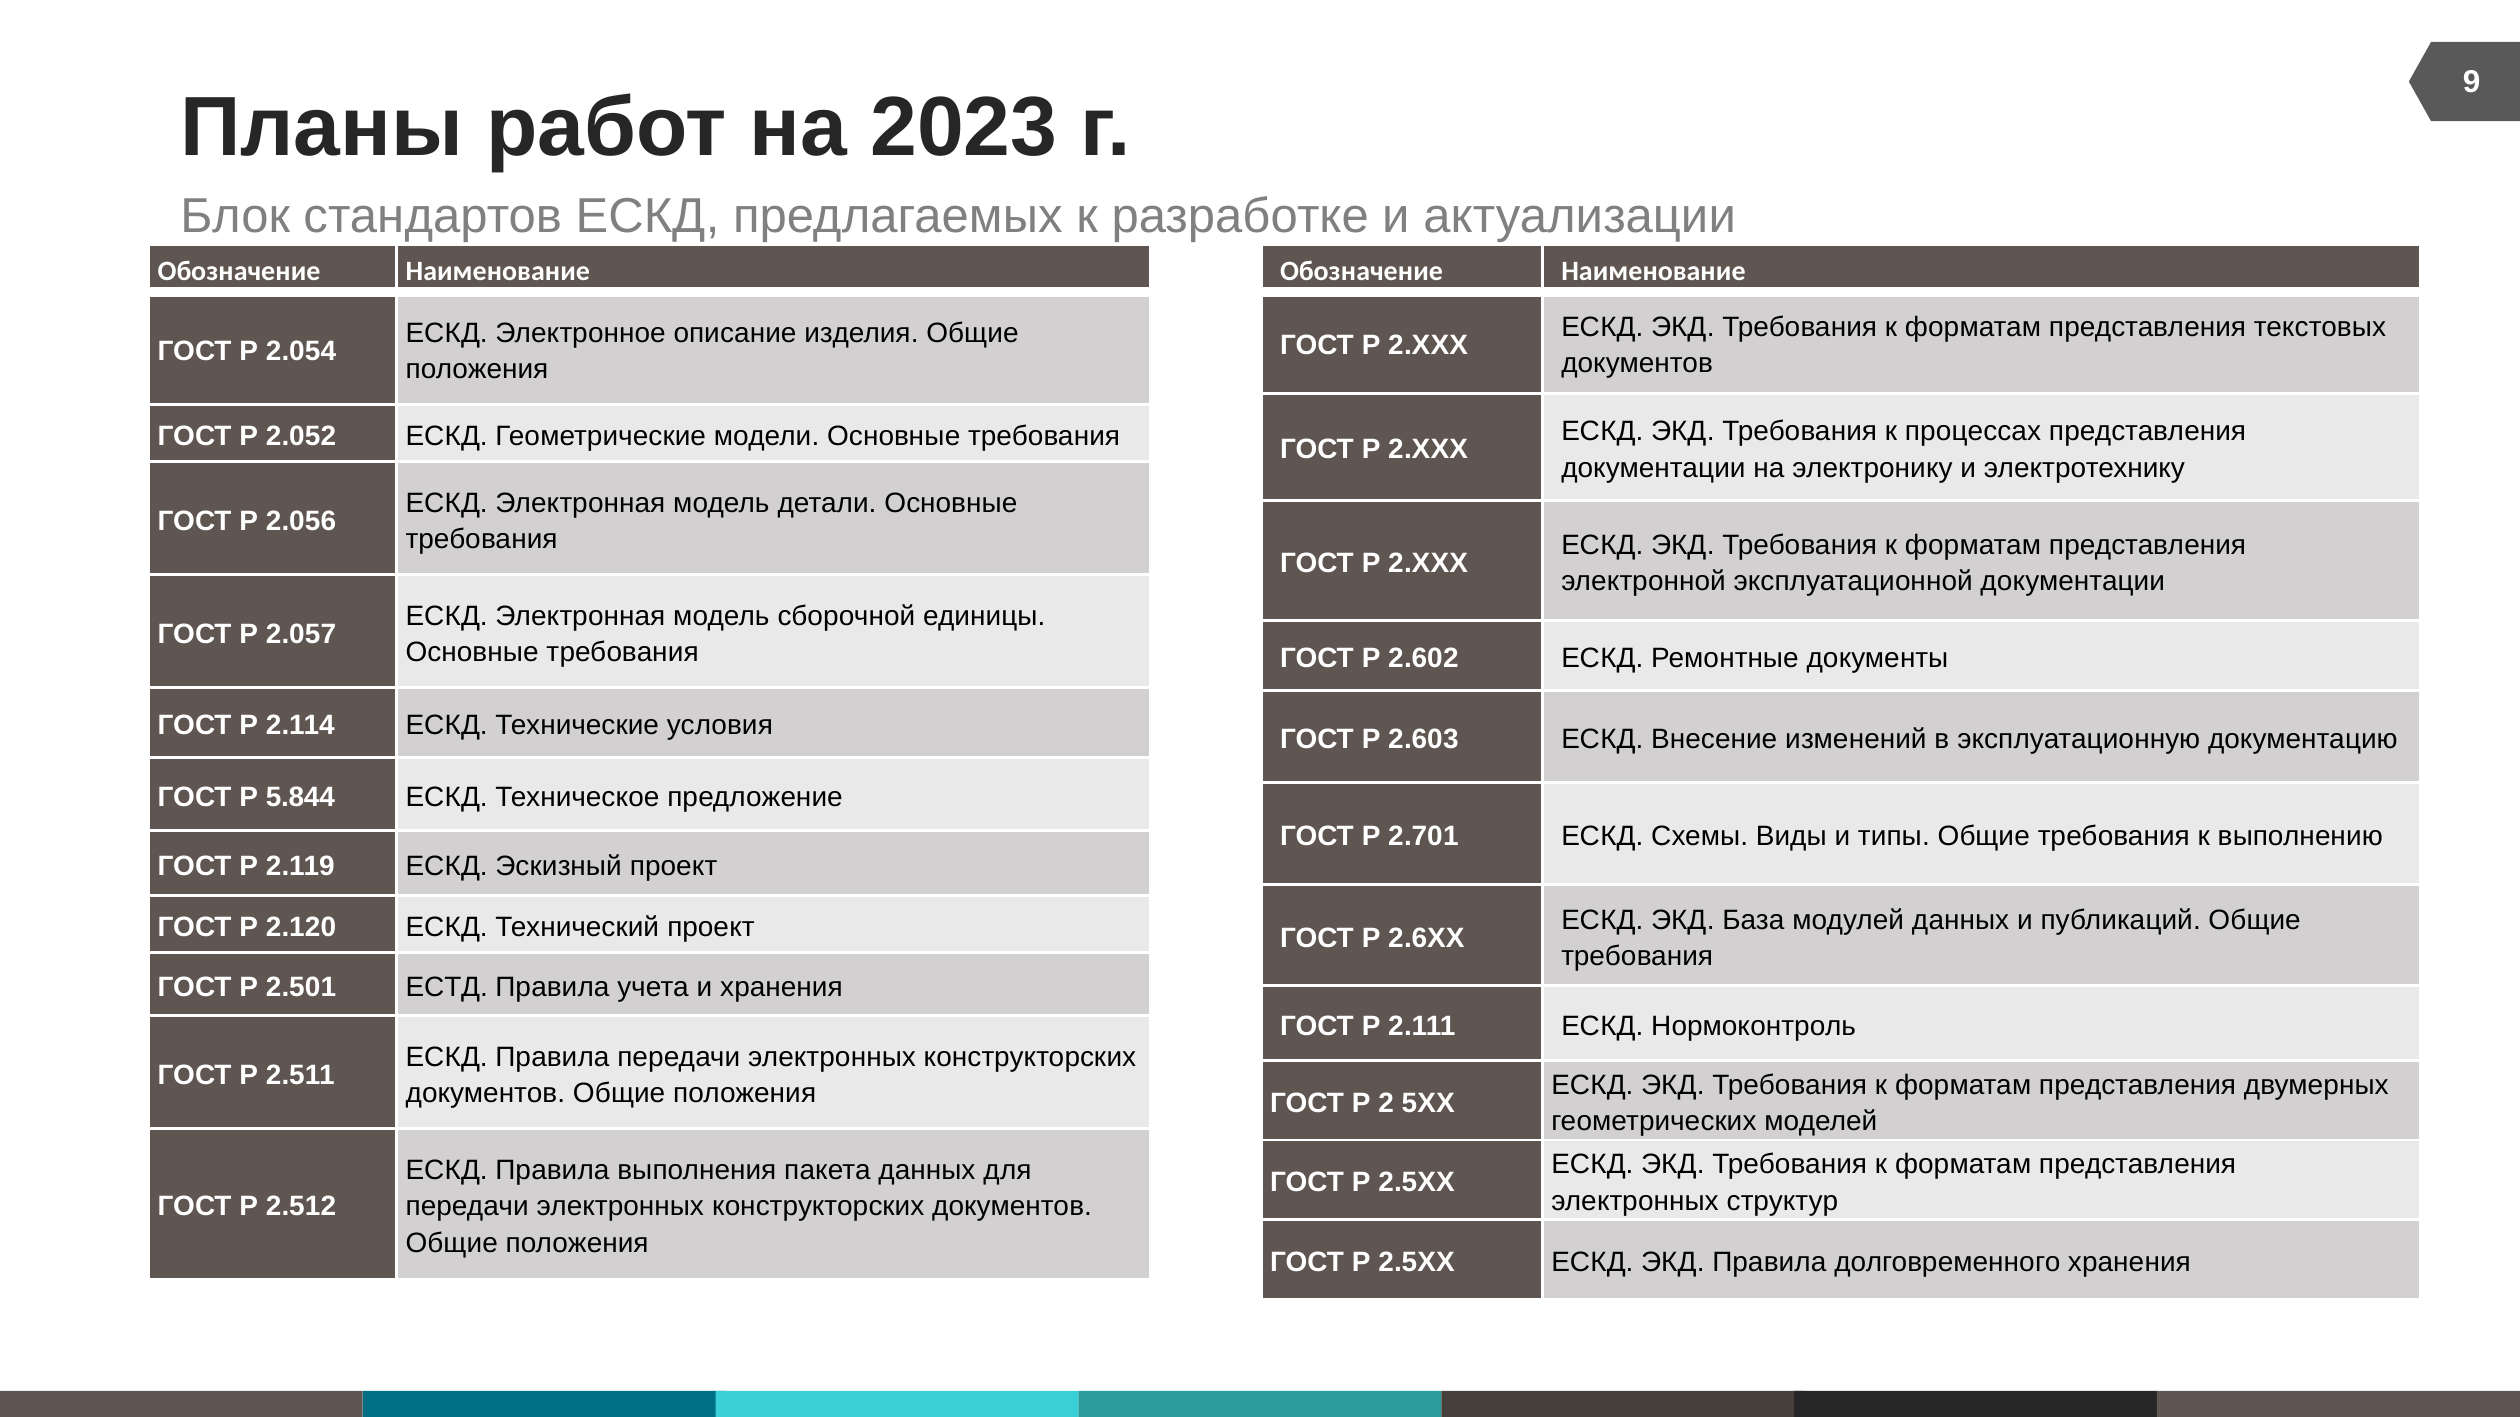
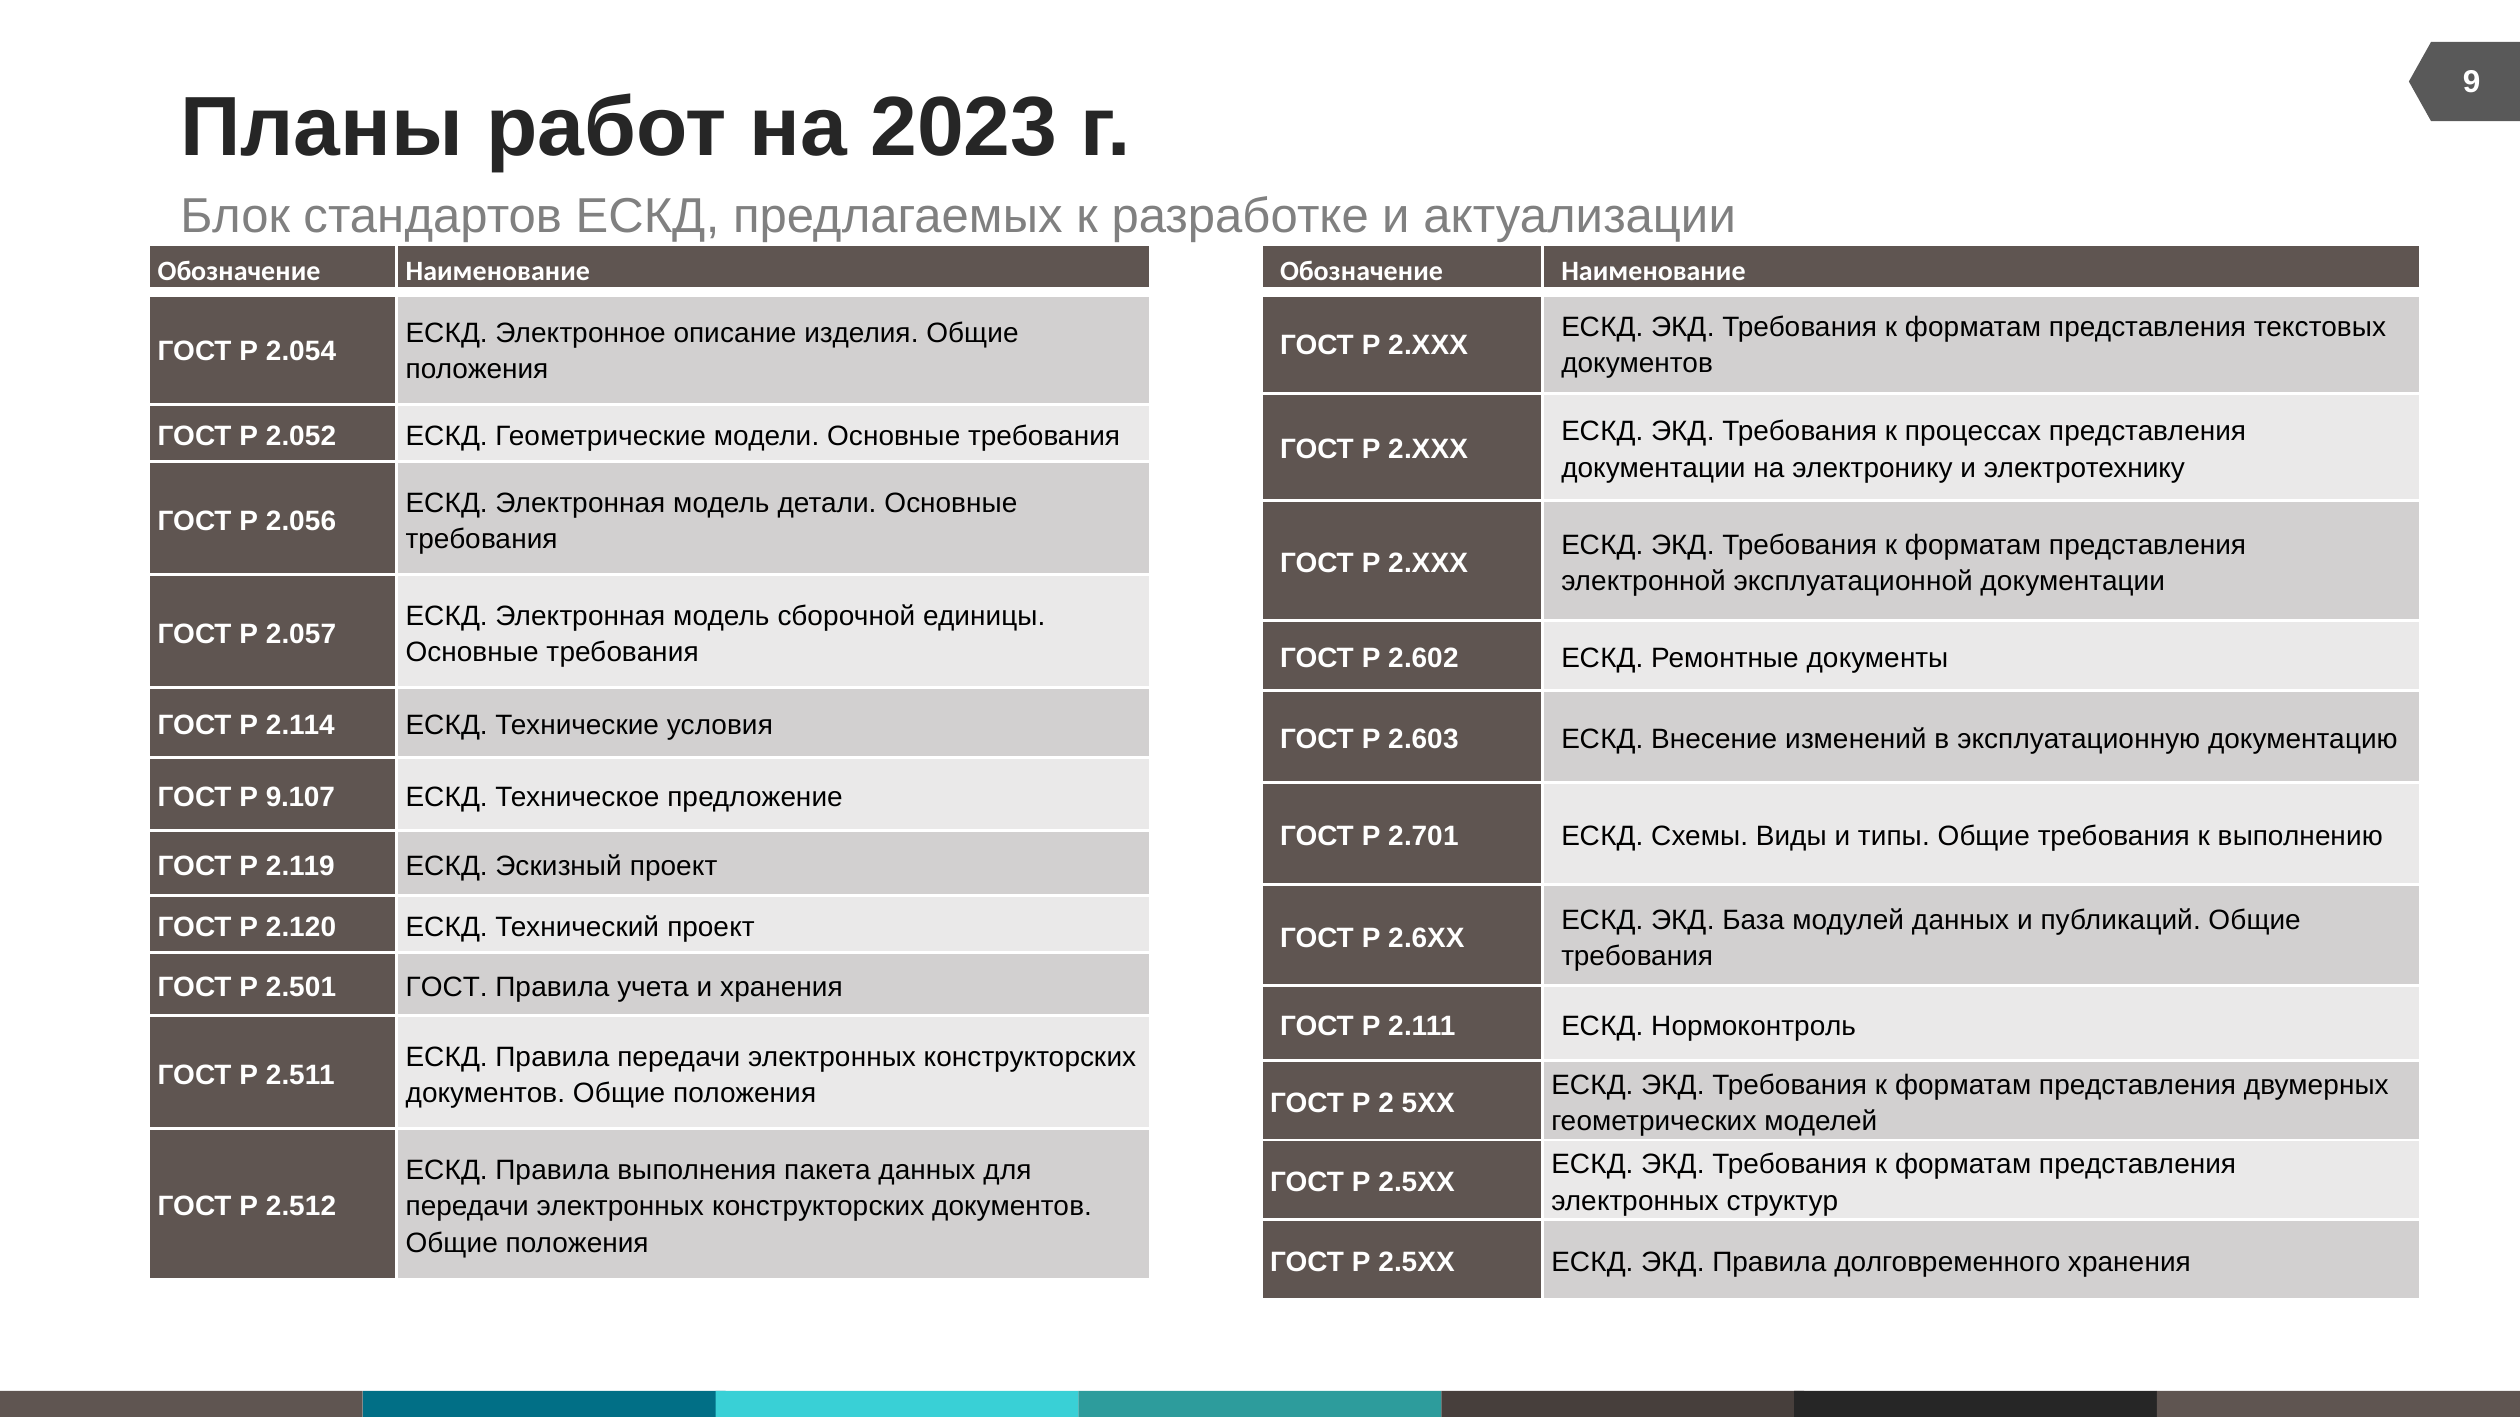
5.844: 5.844 -> 9.107
2.501 ЕСТД: ЕСТД -> ГОСТ
